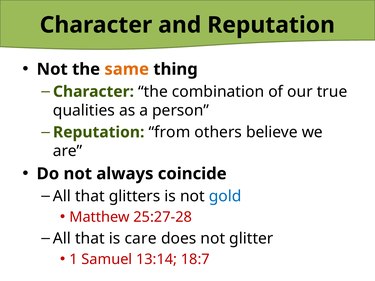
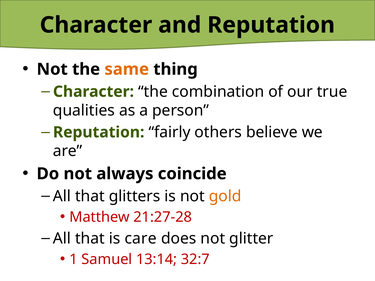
from: from -> fairly
gold colour: blue -> orange
25:27-28: 25:27-28 -> 21:27-28
18:7: 18:7 -> 32:7
